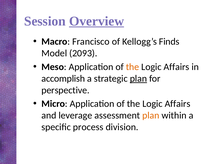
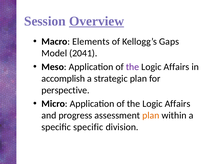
Francisco: Francisco -> Elements
Finds: Finds -> Gaps
2093: 2093 -> 2041
the at (132, 67) colour: orange -> purple
plan at (138, 79) underline: present -> none
leverage: leverage -> progress
specific process: process -> specific
